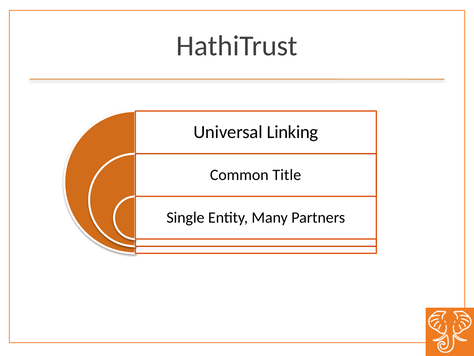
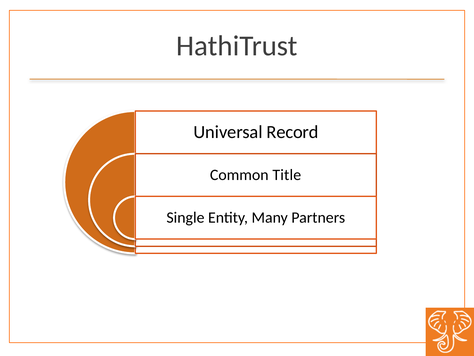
Linking: Linking -> Record
